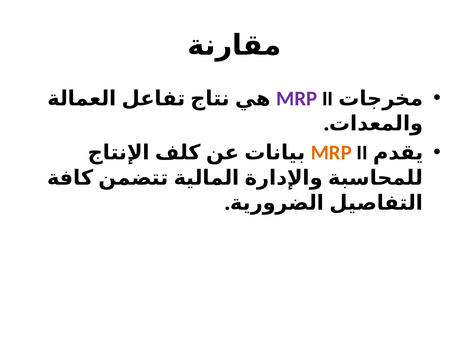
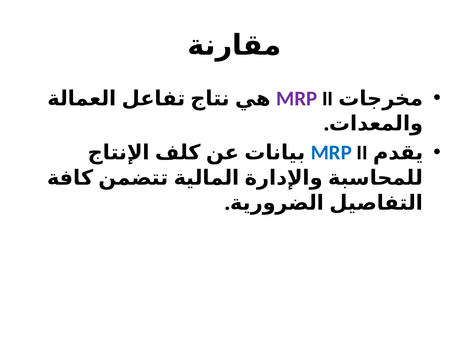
MRP at (331, 153) colour: orange -> blue
